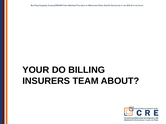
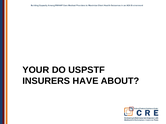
BILLING: BILLING -> USPSTF
TEAM: TEAM -> HAVE
